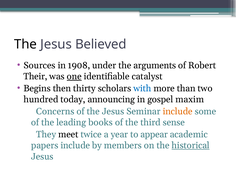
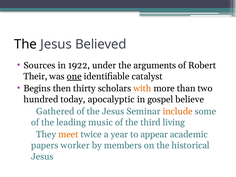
1908: 1908 -> 1922
with colour: blue -> orange
announcing: announcing -> apocalyptic
maxim: maxim -> believe
Concerns: Concerns -> Gathered
books: books -> music
sense: sense -> living
meet colour: black -> orange
papers include: include -> worker
historical underline: present -> none
